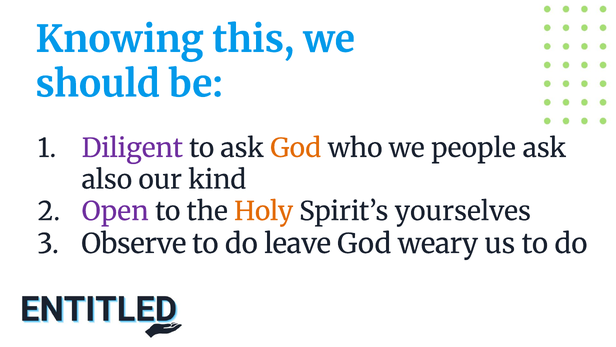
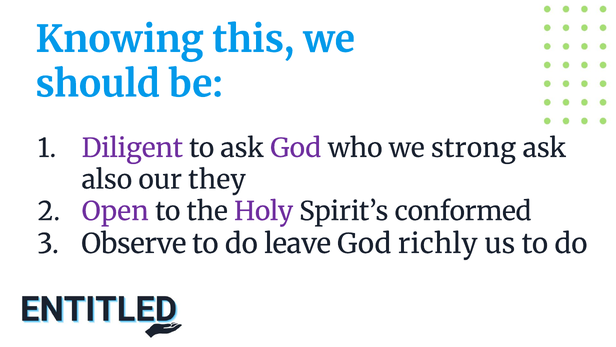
God at (296, 148) colour: orange -> purple
people: people -> strong
kind: kind -> they
Holy colour: orange -> purple
yourselves: yourselves -> conformed
weary: weary -> richly
